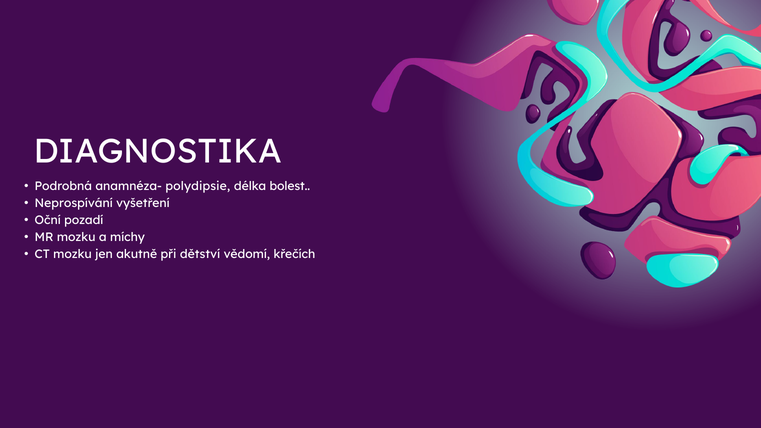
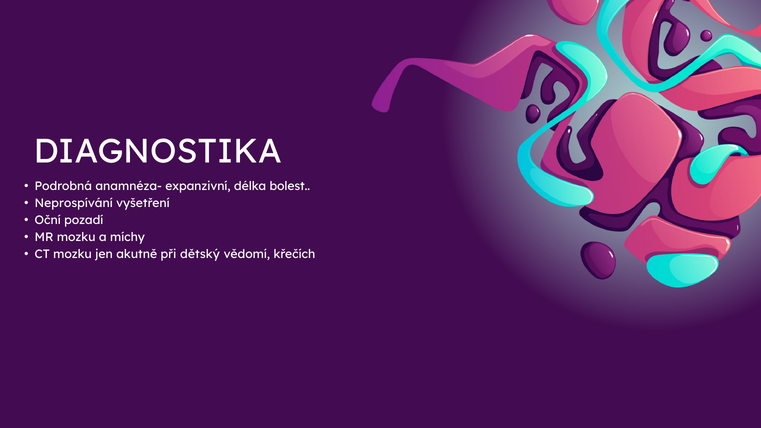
polydipsie: polydipsie -> expanzivní
dětství: dětství -> dětský
